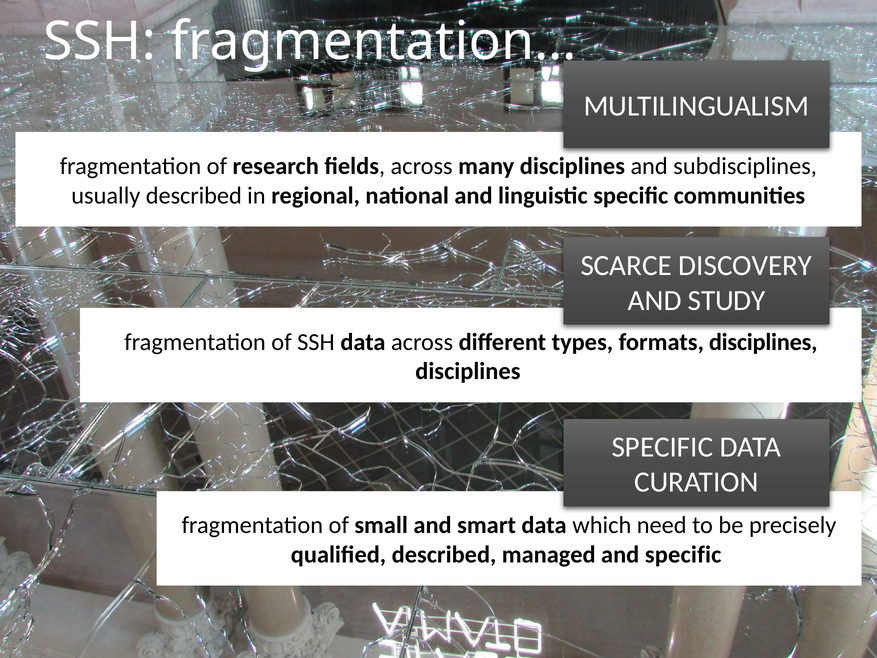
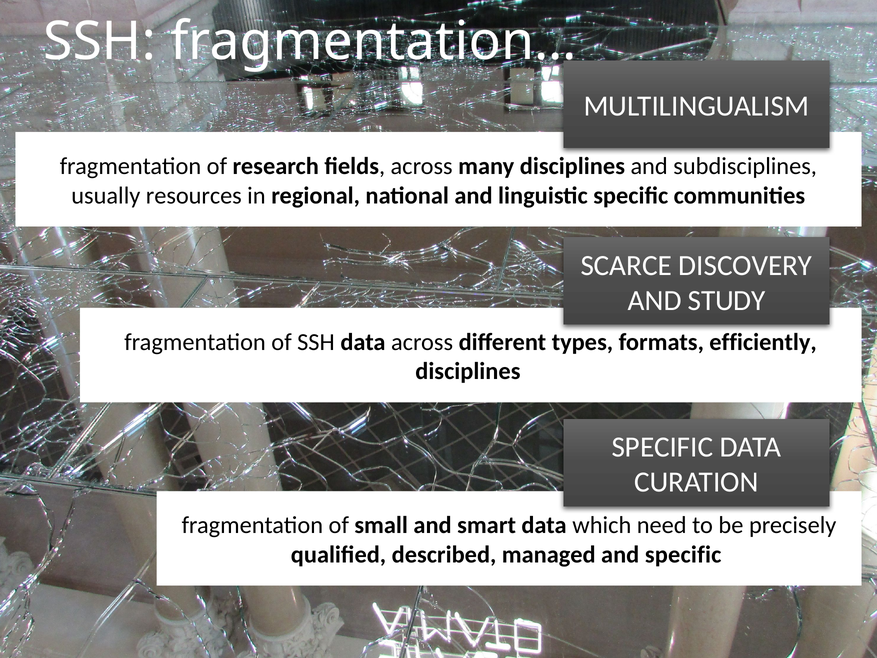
usually described: described -> resources
formats disciplines: disciplines -> efficiently
